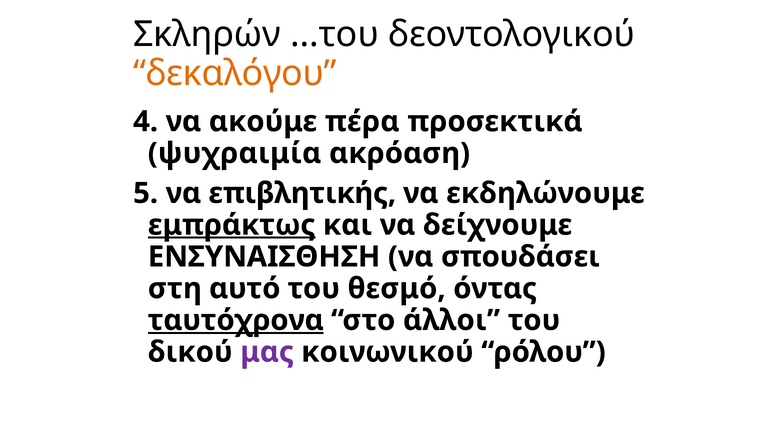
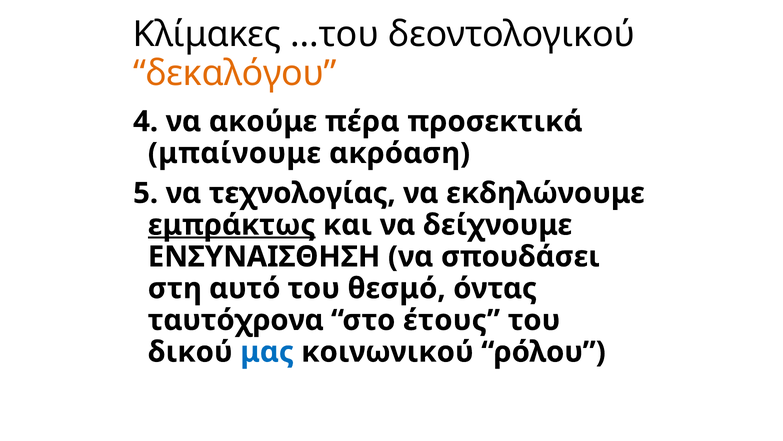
Σκληρών: Σκληρών -> Κλίμακες
ψυχραιμία: ψυχραιμία -> μπαίνουμε
επιβλητικής: επιβλητικής -> τεχνολογίας
ταυτόχρονα underline: present -> none
άλλοι: άλλοι -> έτους
μας colour: purple -> blue
